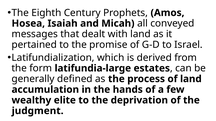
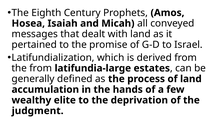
the form: form -> from
